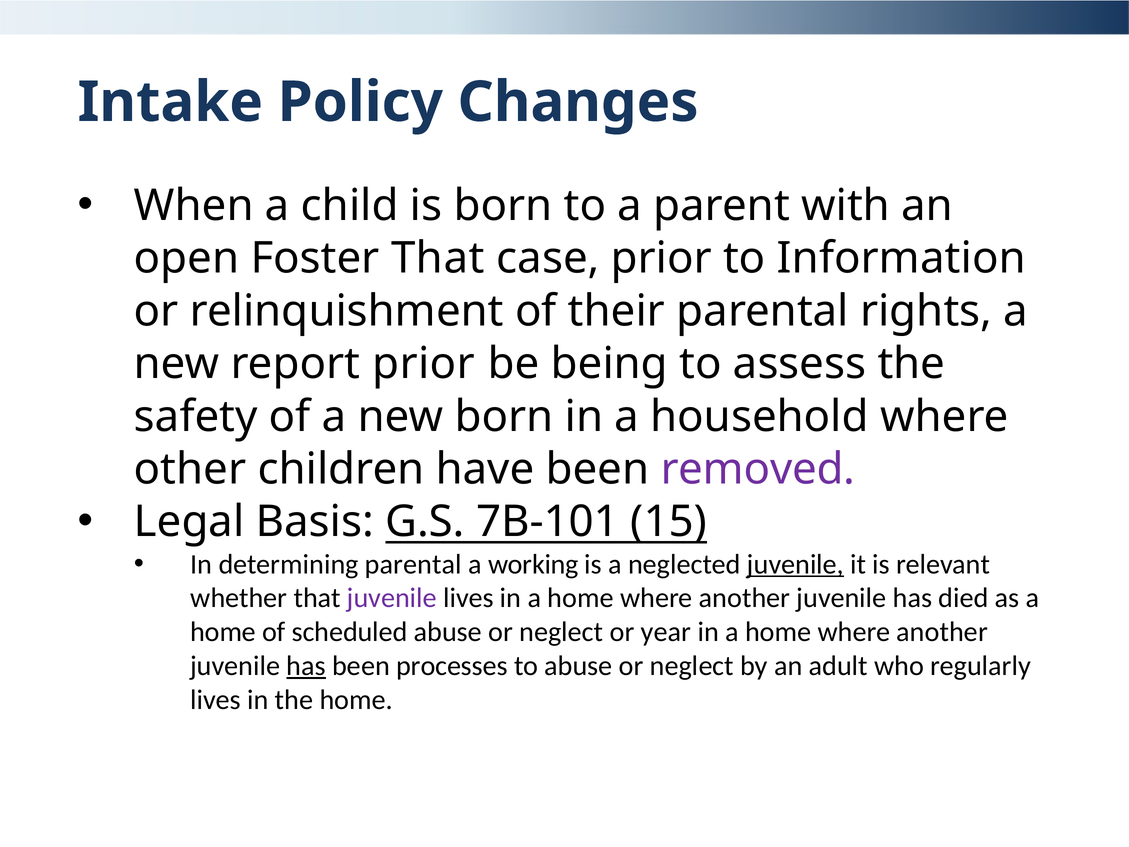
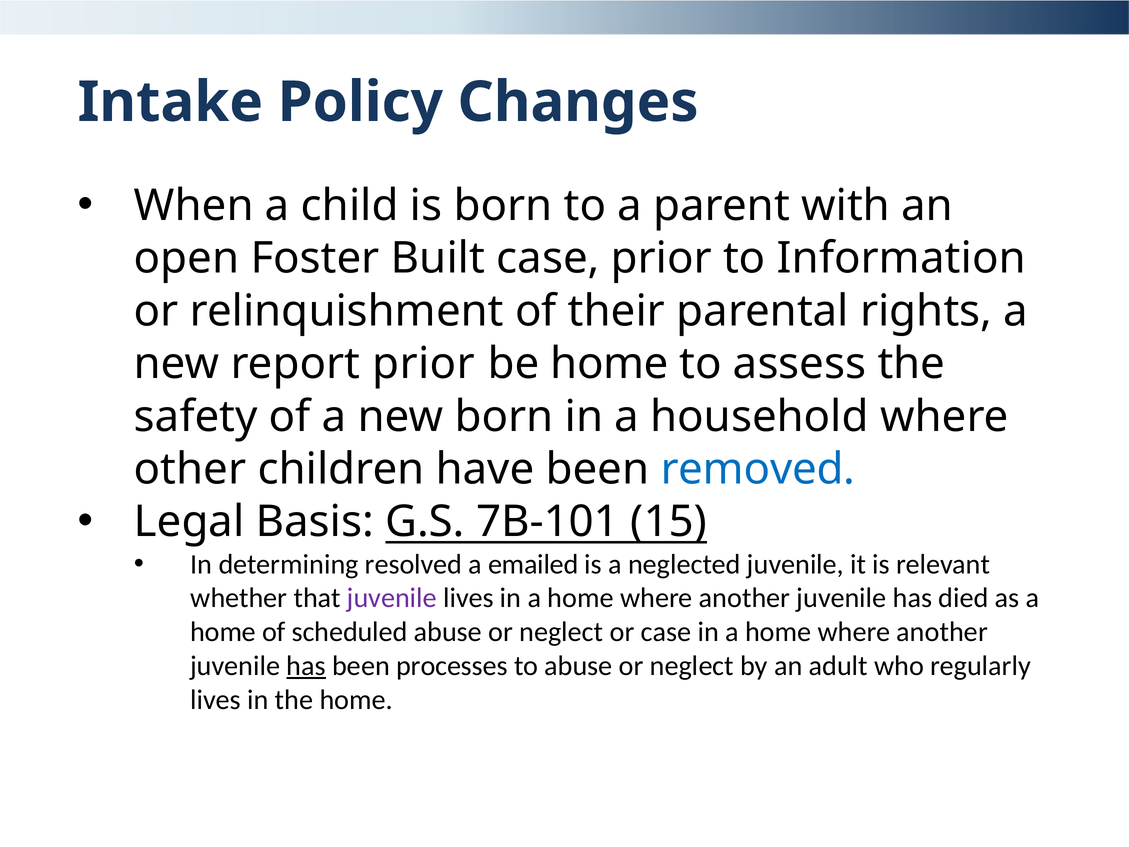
Foster That: That -> Built
be being: being -> home
removed colour: purple -> blue
determining parental: parental -> resolved
working: working -> emailed
juvenile at (795, 564) underline: present -> none
or year: year -> case
